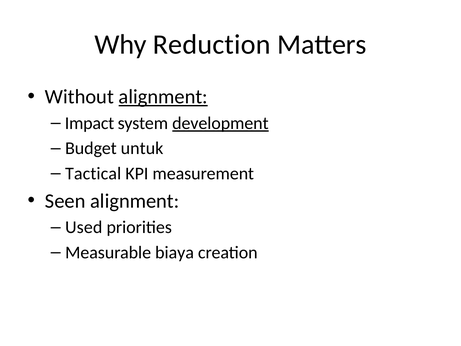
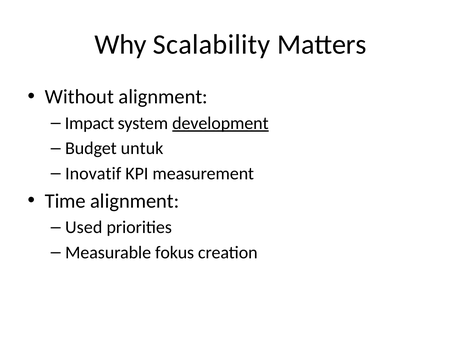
Reduction: Reduction -> Scalability
alignment at (163, 97) underline: present -> none
Tactical: Tactical -> Inovatif
Seen: Seen -> Time
biaya: biaya -> fokus
